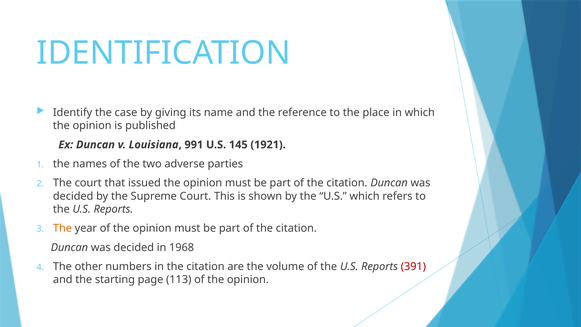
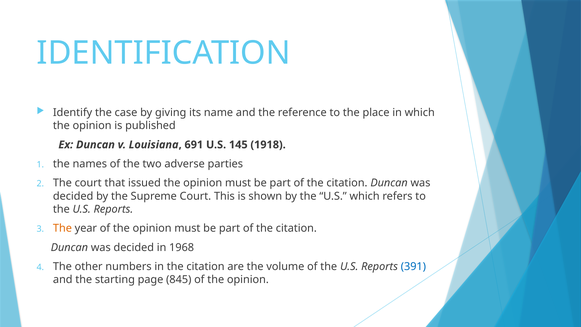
991: 991 -> 691
1921: 1921 -> 1918
391 colour: red -> blue
113: 113 -> 845
